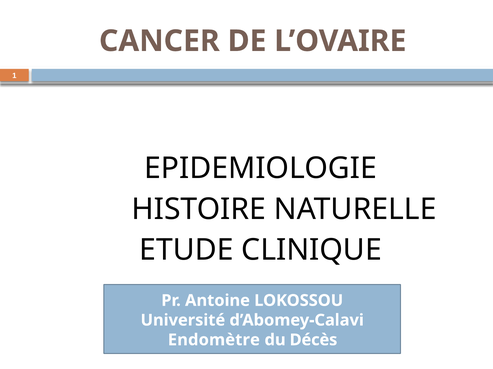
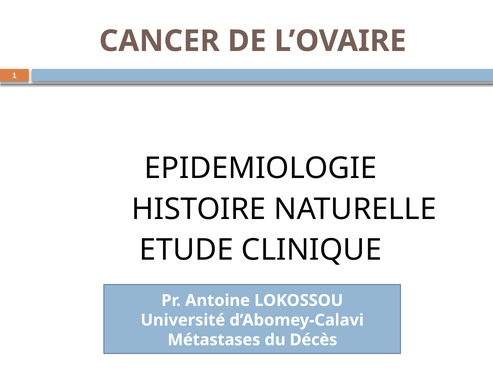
Endomètre: Endomètre -> Métastases
